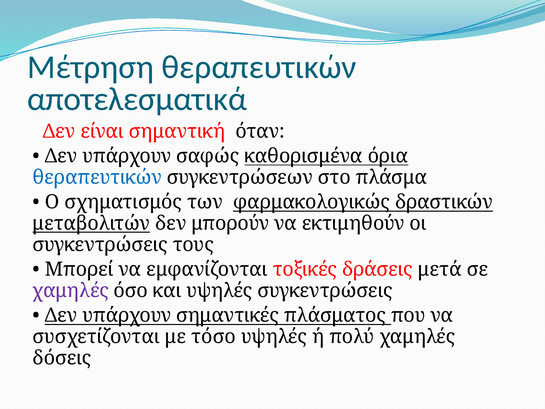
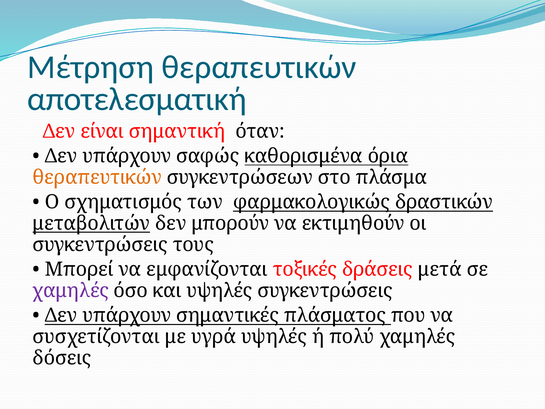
αποτελεσματικά: αποτελεσματικά -> αποτελεσματική
θεραπευτικών at (97, 177) colour: blue -> orange
τόσο: τόσο -> υγρά
